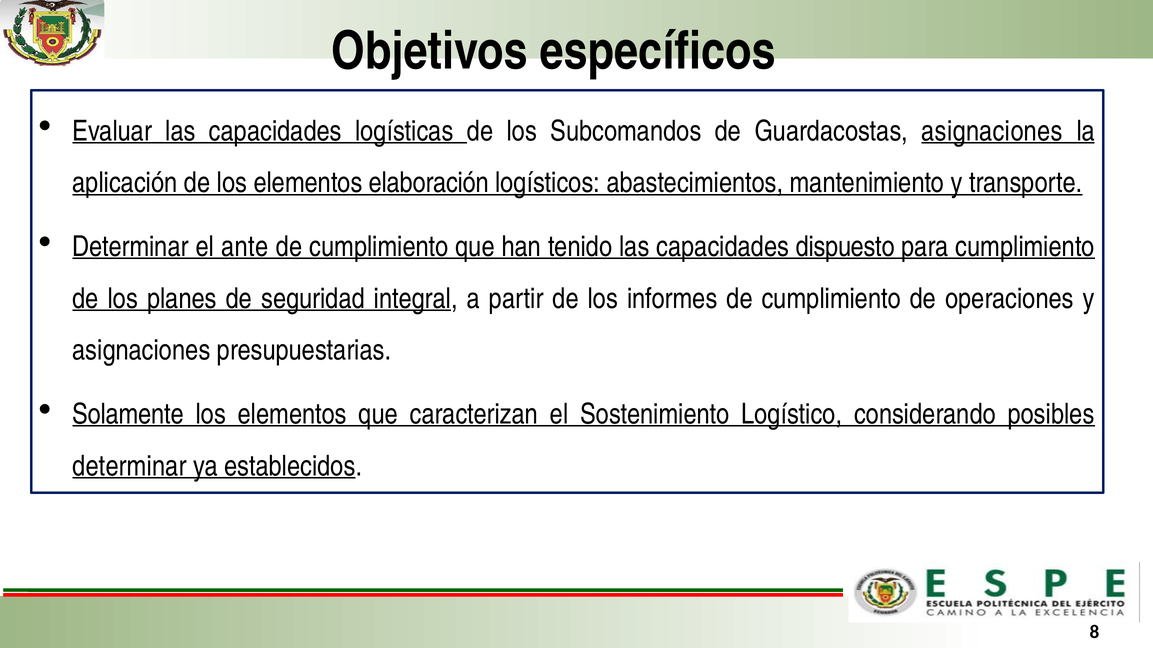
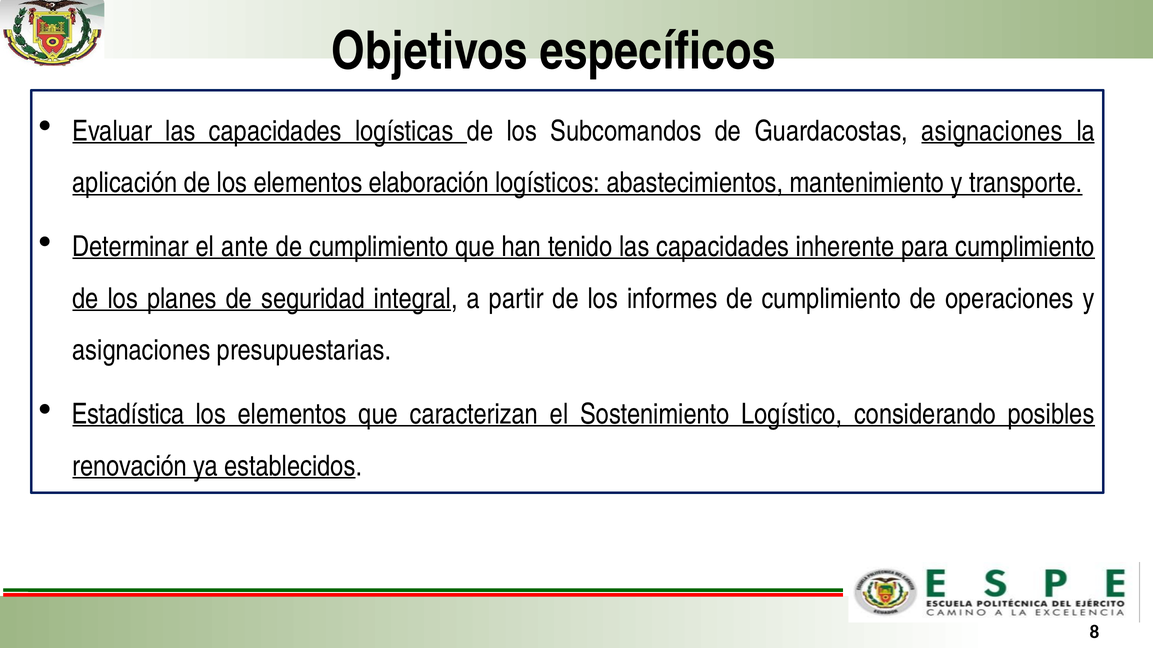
dispuesto: dispuesto -> inherente
Solamente: Solamente -> Estadística
determinar at (129, 466): determinar -> renovación
